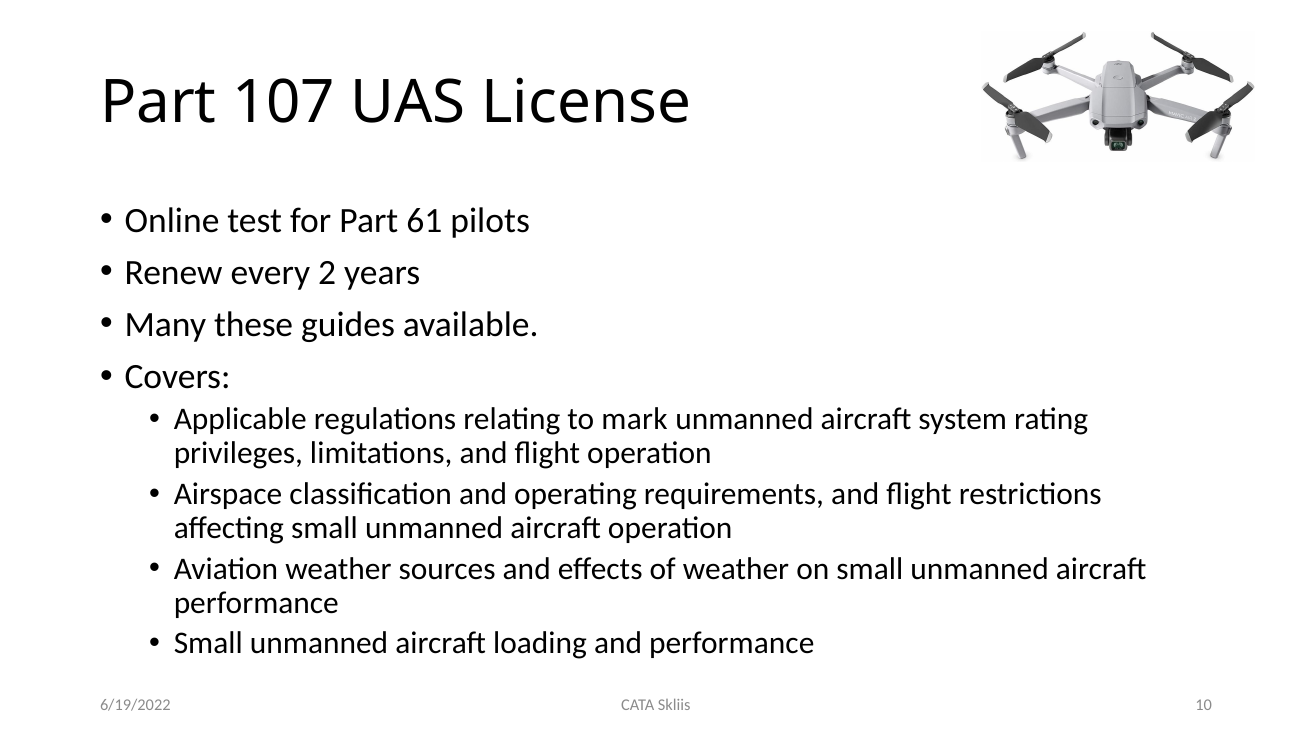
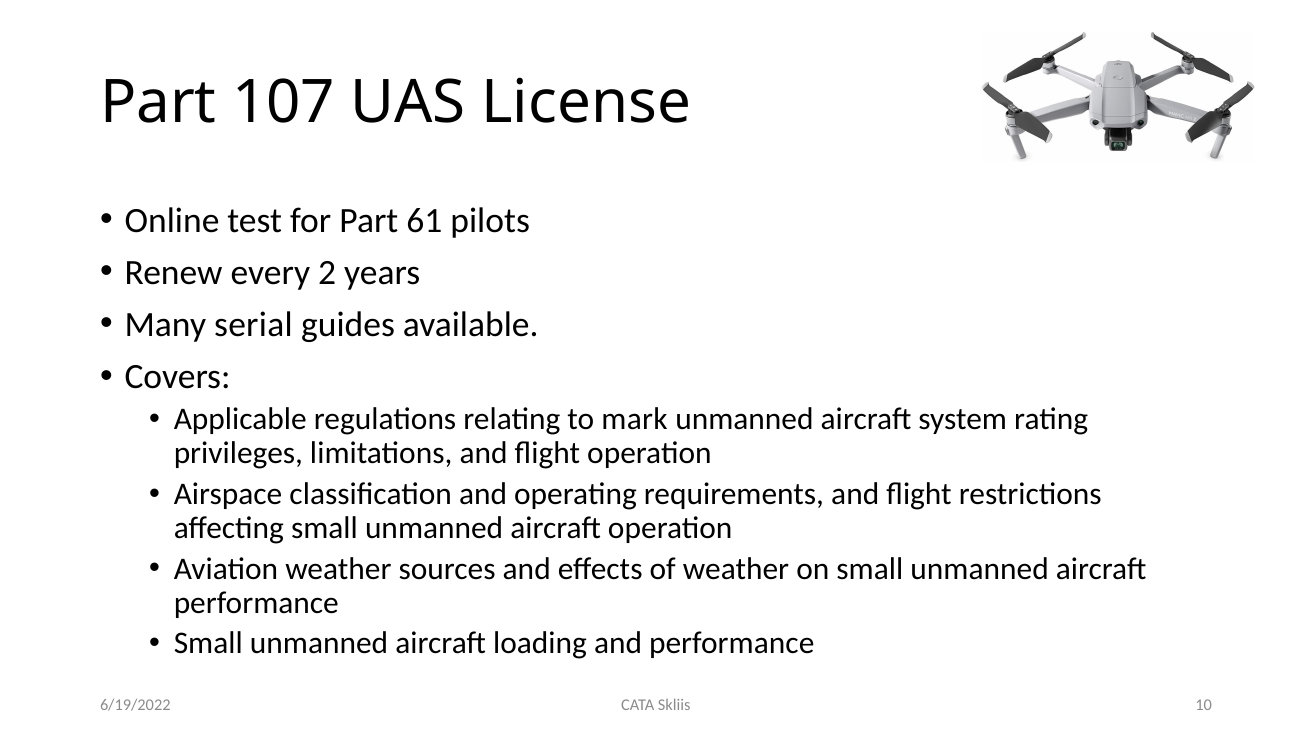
these: these -> serial
